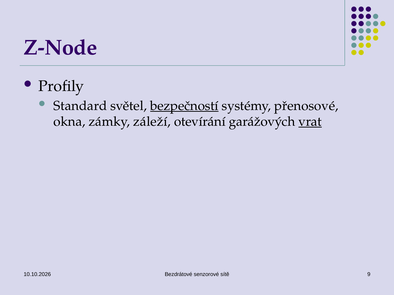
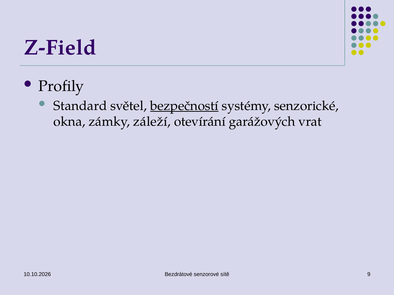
Z-Node: Z-Node -> Z-Field
přenosové: přenosové -> senzorické
vrat underline: present -> none
